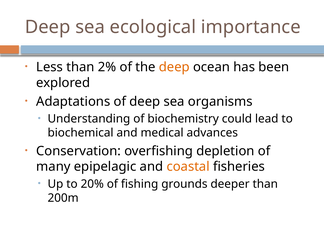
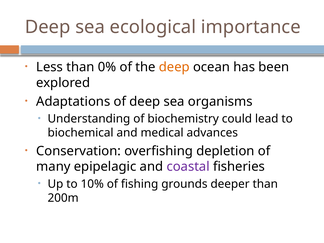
2%: 2% -> 0%
coastal colour: orange -> purple
20%: 20% -> 10%
